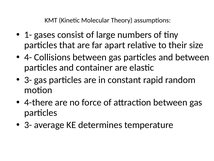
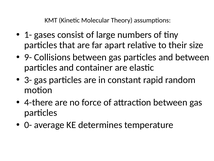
4-: 4- -> 9-
3- at (28, 125): 3- -> 0-
